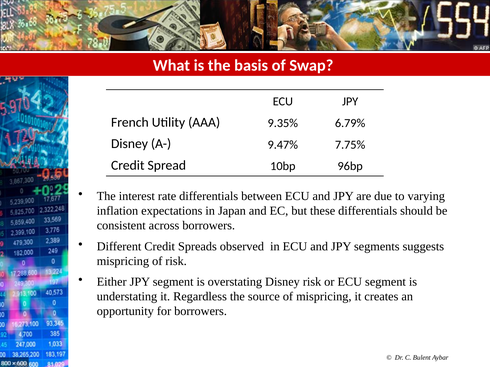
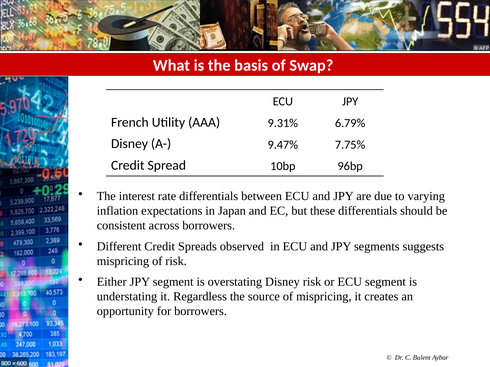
9.35%: 9.35% -> 9.31%
